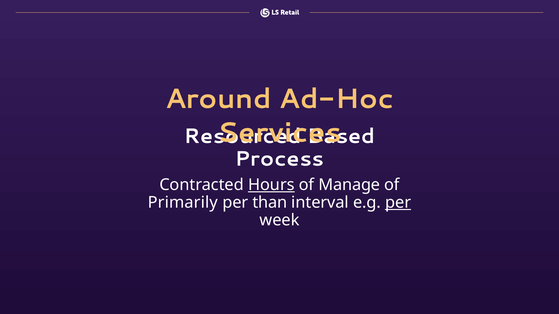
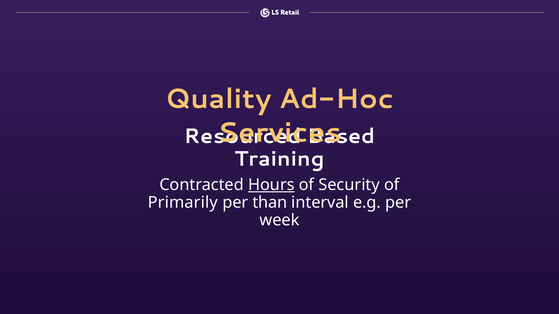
Around: Around -> Quality
Process: Process -> Training
Manage: Manage -> Security
per at (398, 203) underline: present -> none
